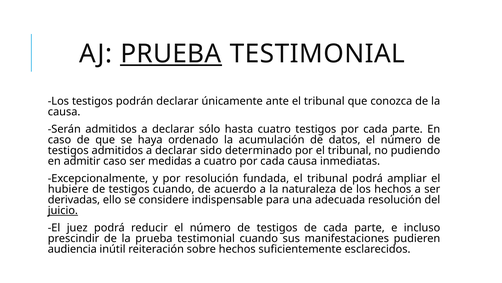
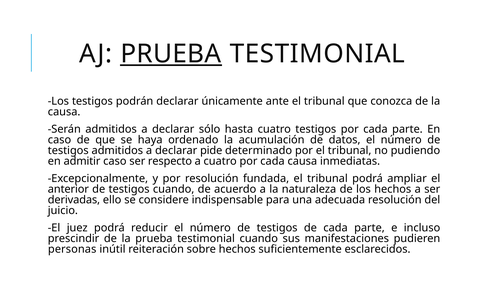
sido: sido -> pide
medidas: medidas -> respecto
hubiere: hubiere -> anterior
juicio underline: present -> none
audiencia: audiencia -> personas
